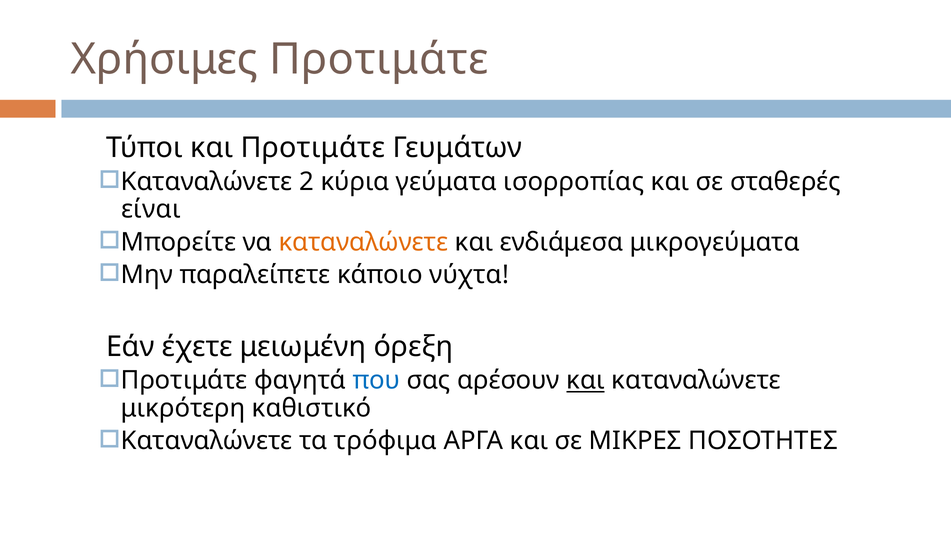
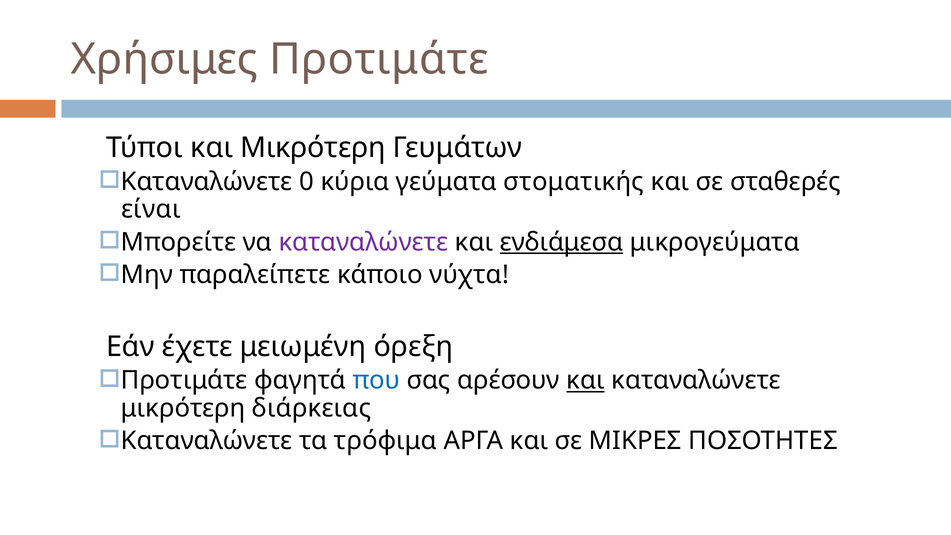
και Προτιμάτε: Προτιμάτε -> Μικρότερη
2: 2 -> 0
ισορροπίας: ισορροπίας -> στοματικής
καταναλώνετε at (363, 242) colour: orange -> purple
ενδιάμεσα underline: none -> present
καθιστικό: καθιστικό -> διάρκειας
